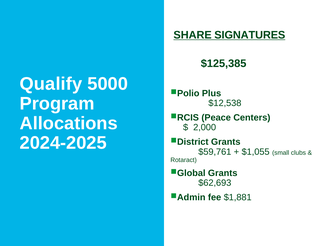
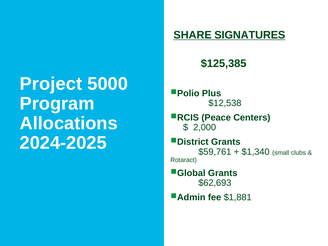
Qualify: Qualify -> Project
$1,055: $1,055 -> $1,340
